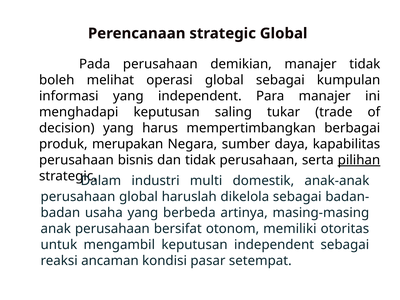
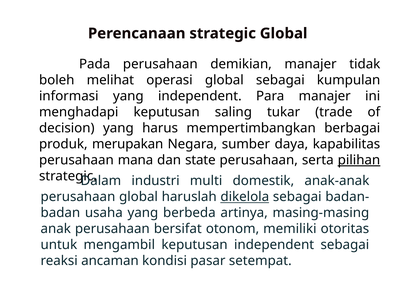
bisnis: bisnis -> mana
dan tidak: tidak -> state
dikelola underline: none -> present
